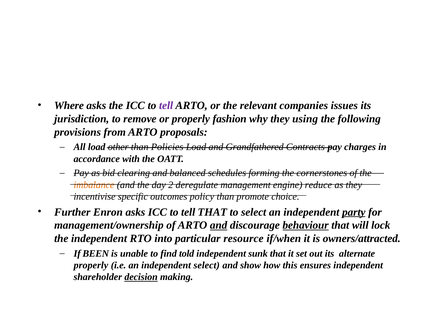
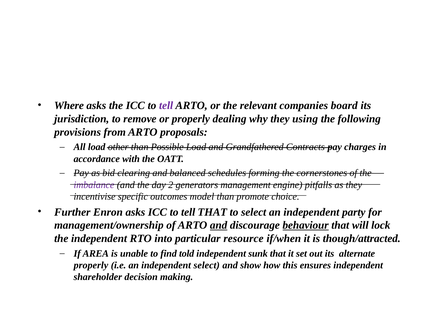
issues: issues -> board
fashion: fashion -> dealing
Policies: Policies -> Possible
imbalance colour: orange -> purple
deregulate: deregulate -> generators
reduce: reduce -> pitfalls
policy: policy -> model
party underline: present -> none
owners/attracted: owners/attracted -> though/attracted
BEEN: BEEN -> AREA
decision underline: present -> none
